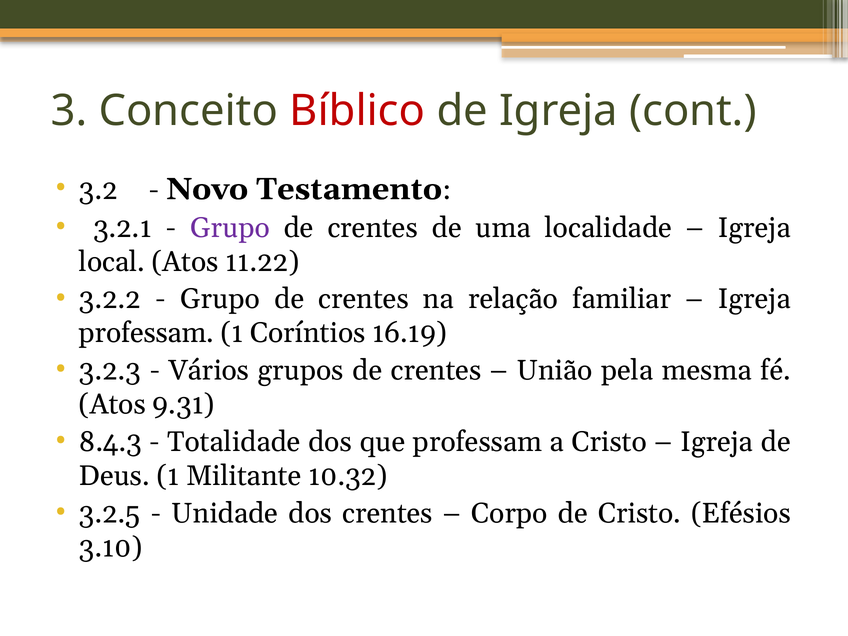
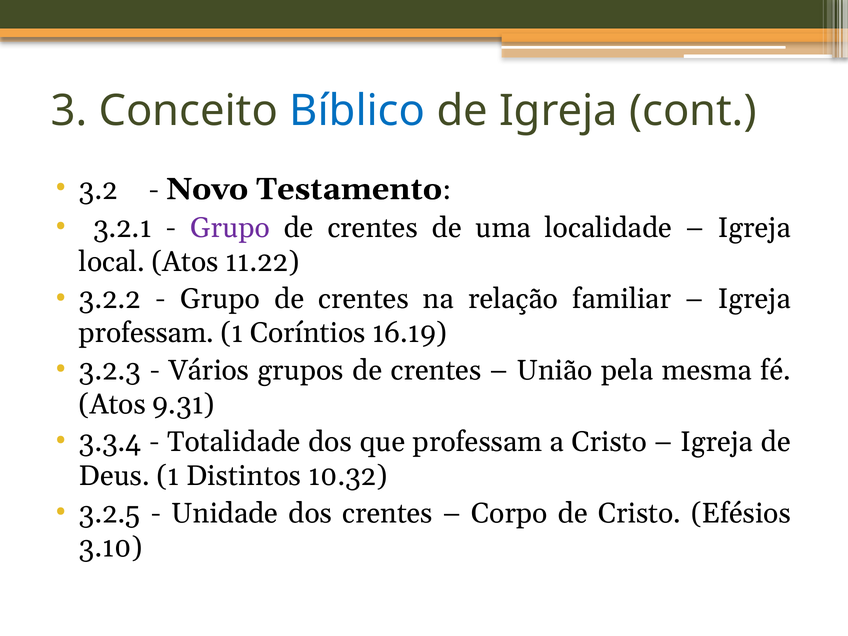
Bíblico colour: red -> blue
8.4.3: 8.4.3 -> 3.3.4
Militante: Militante -> Distintos
